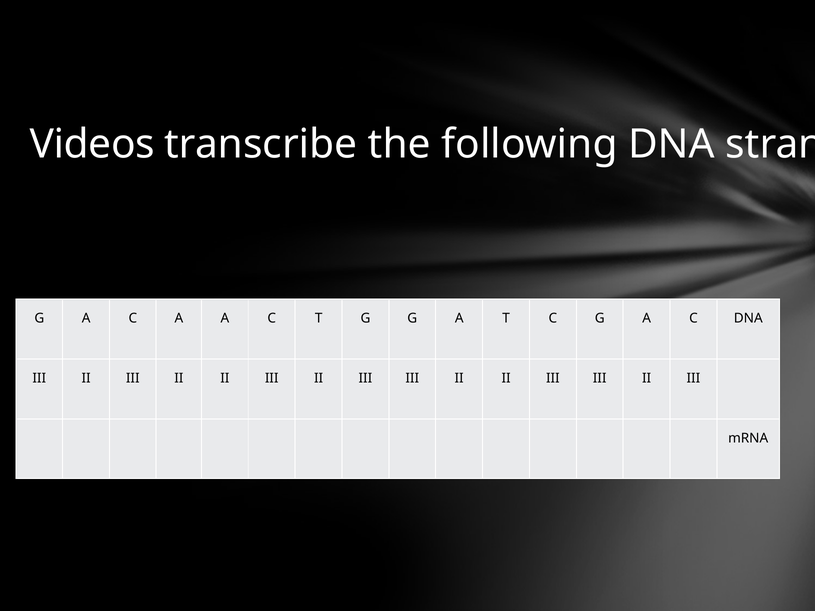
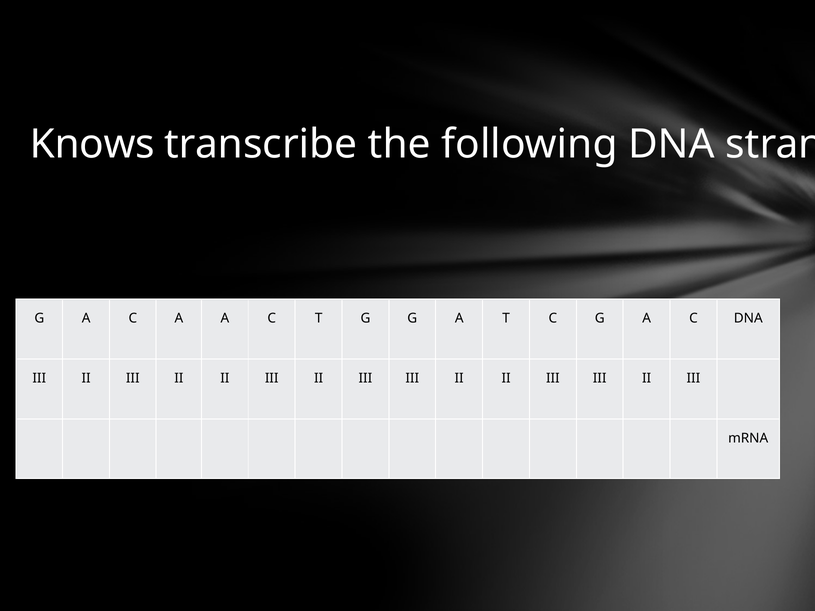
Videos: Videos -> Knows
